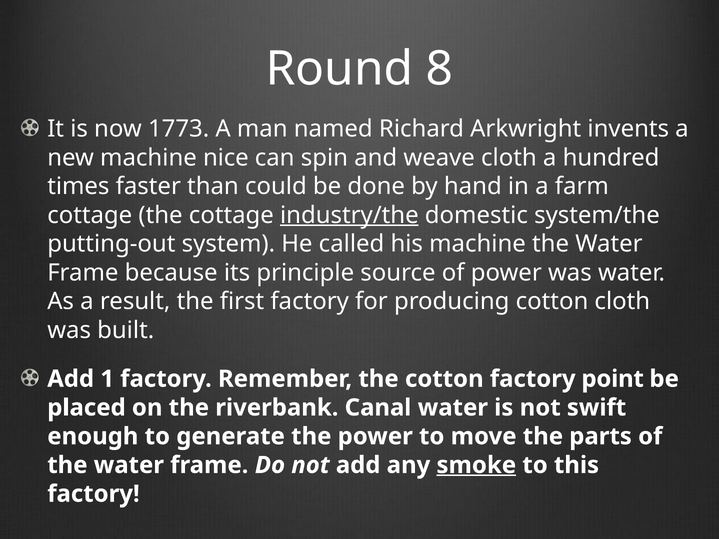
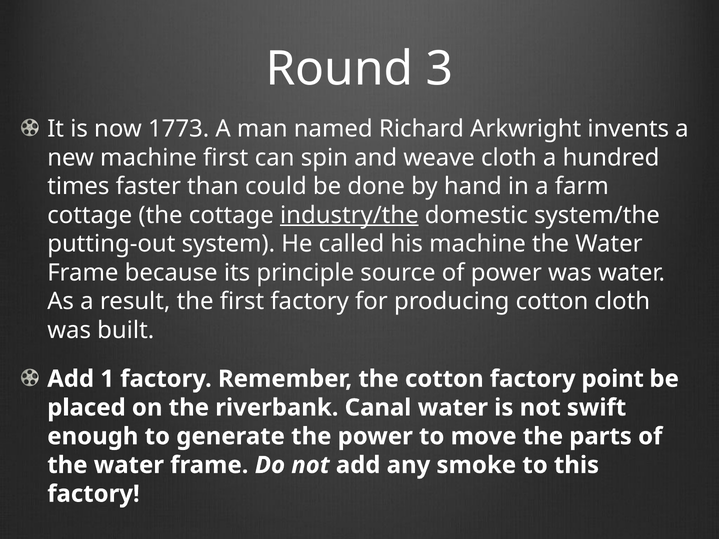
8: 8 -> 3
machine nice: nice -> first
smoke underline: present -> none
